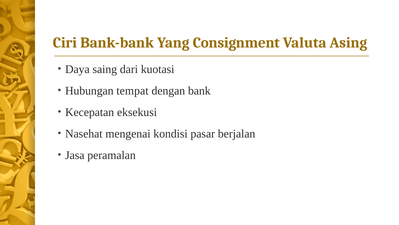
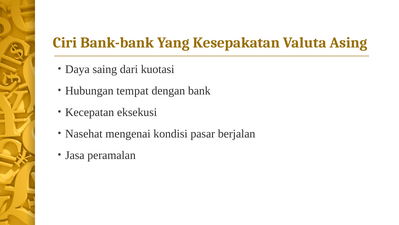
Consignment: Consignment -> Kesepakatan
